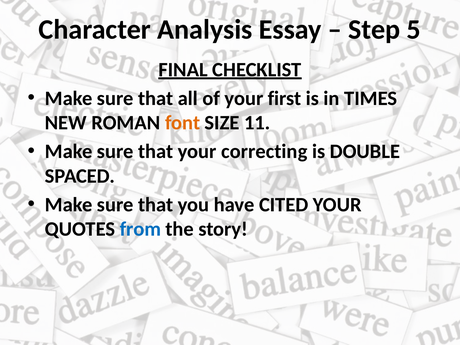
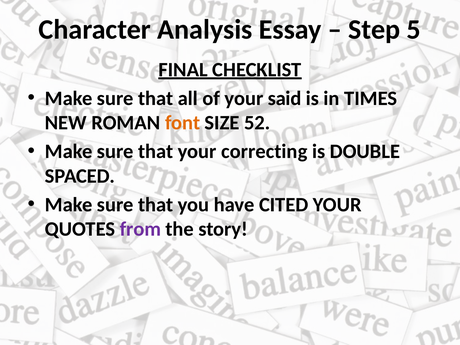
first: first -> said
11: 11 -> 52
from colour: blue -> purple
